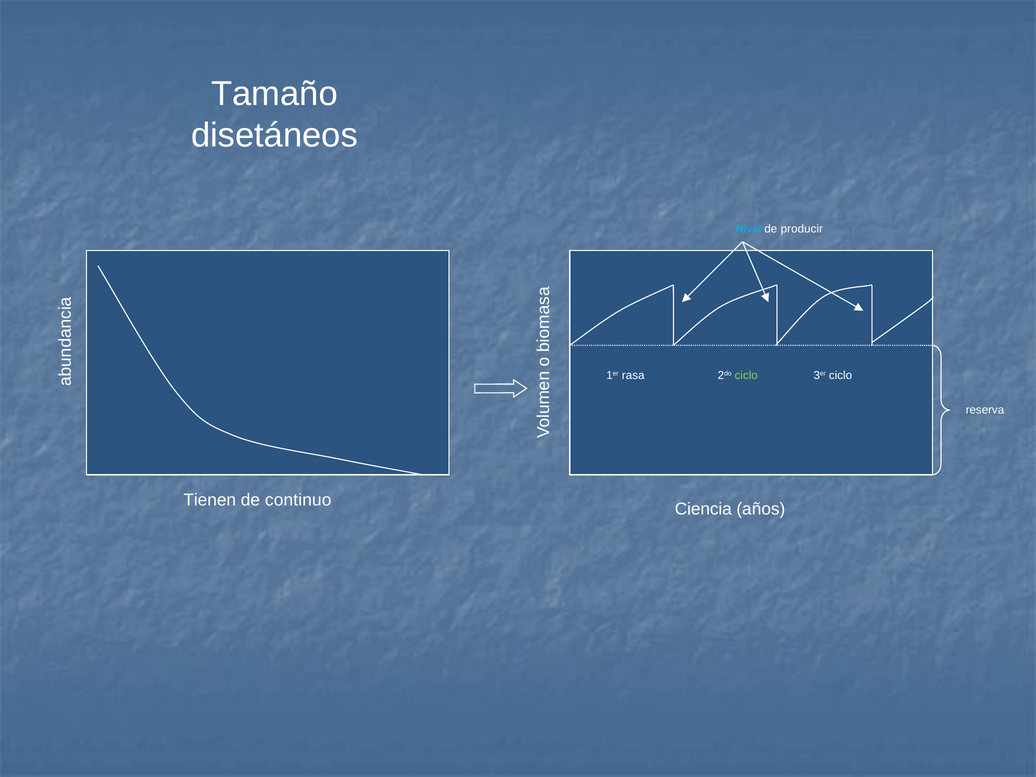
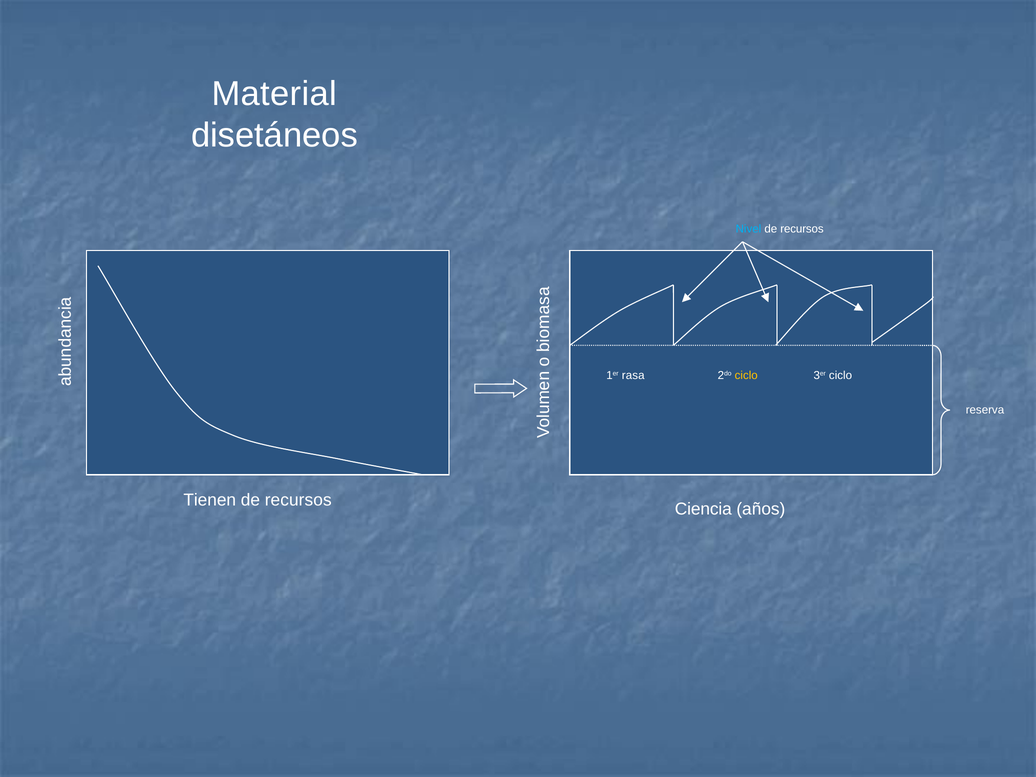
Tamaño: Tamaño -> Material
producir at (802, 229): producir -> recursos
ciclo at (746, 376) colour: light green -> yellow
continuo at (298, 500): continuo -> recursos
